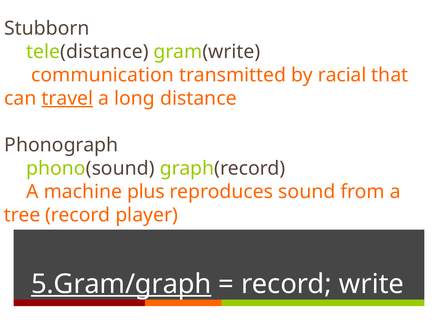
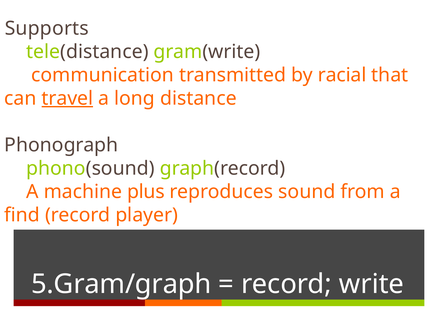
Stubborn: Stubborn -> Supports
tree: tree -> find
5.Gram/graph underline: present -> none
